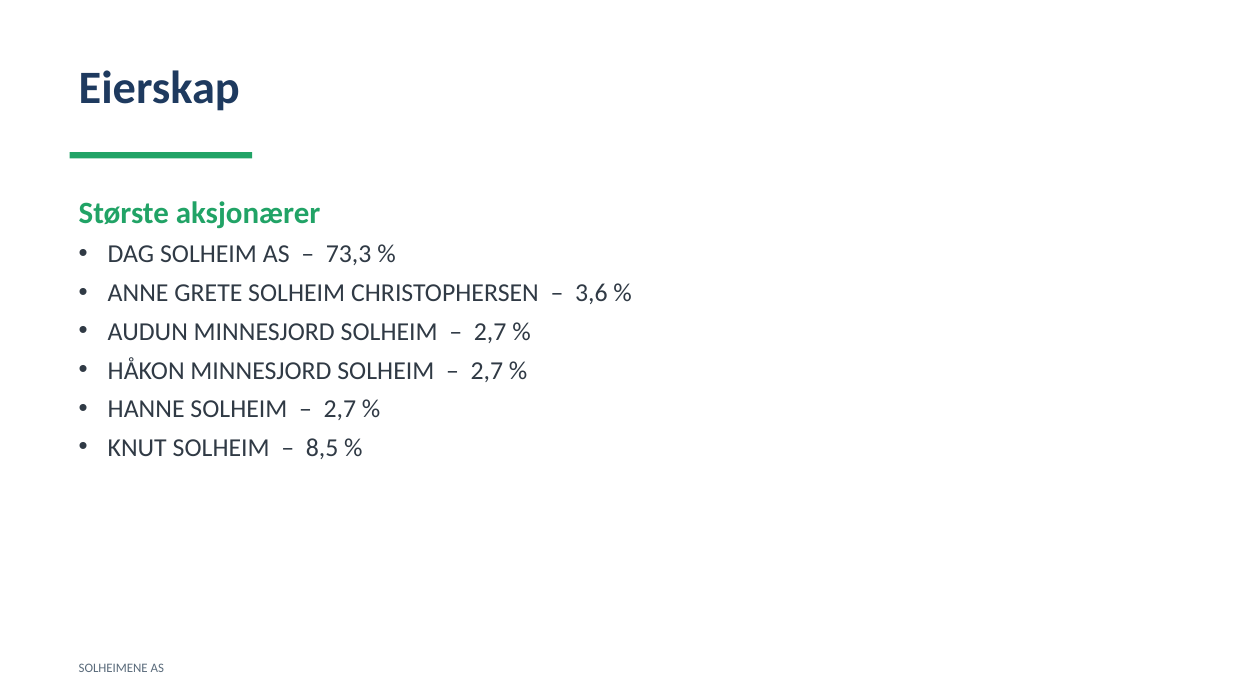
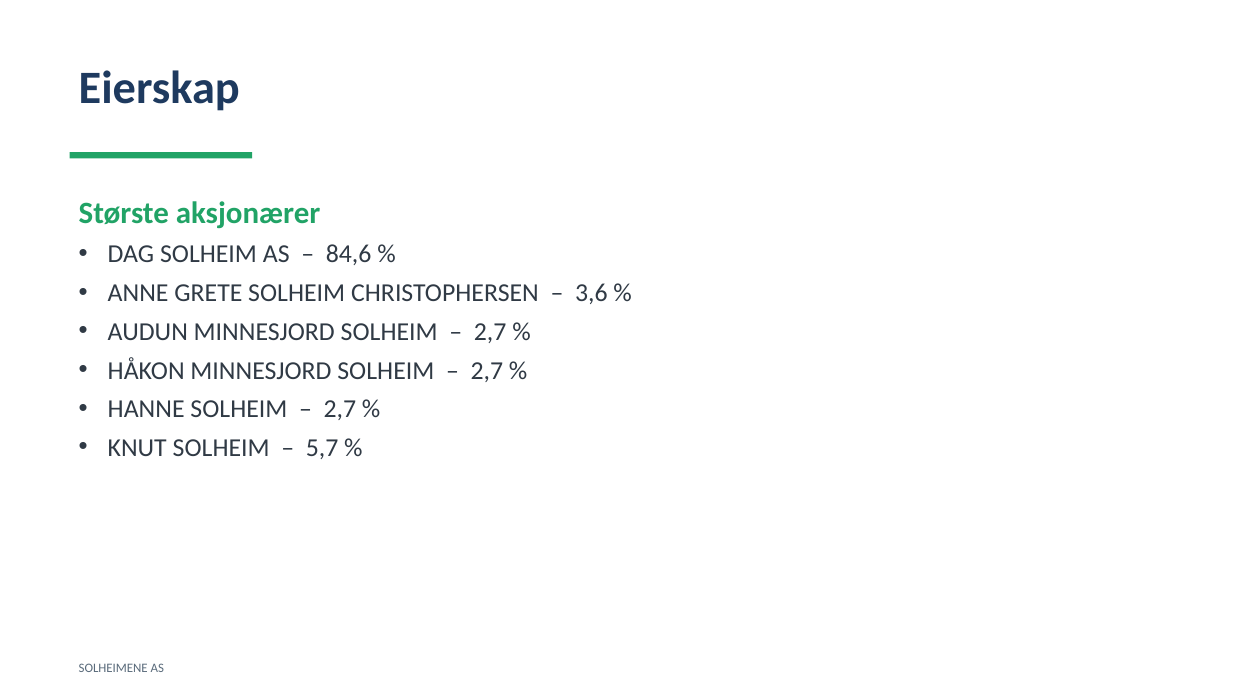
73,3: 73,3 -> 84,6
8,5: 8,5 -> 5,7
